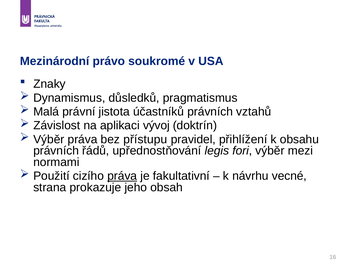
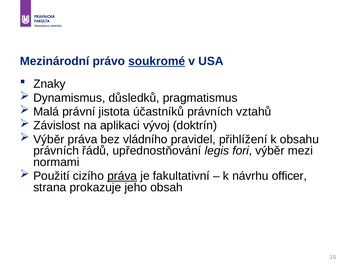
soukromé underline: none -> present
přístupu: přístupu -> vládního
vecné: vecné -> officer
